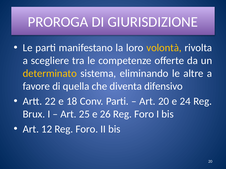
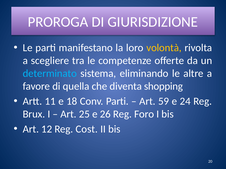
determinato colour: yellow -> light blue
difensivo: difensivo -> shopping
22: 22 -> 11
Art 20: 20 -> 59
12 Reg Foro: Foro -> Cost
